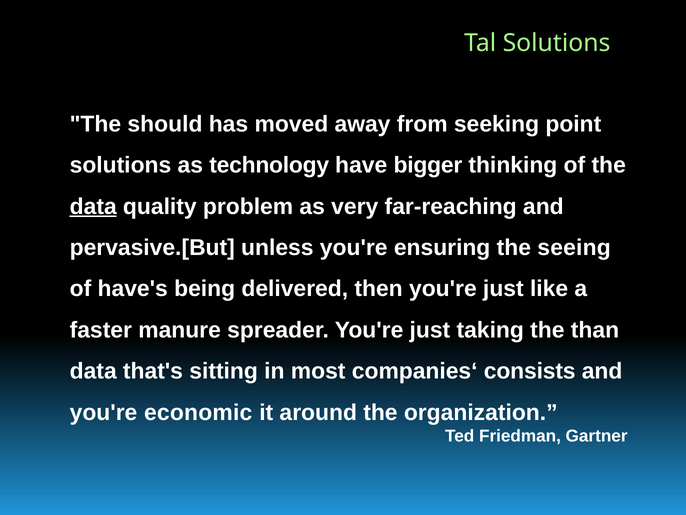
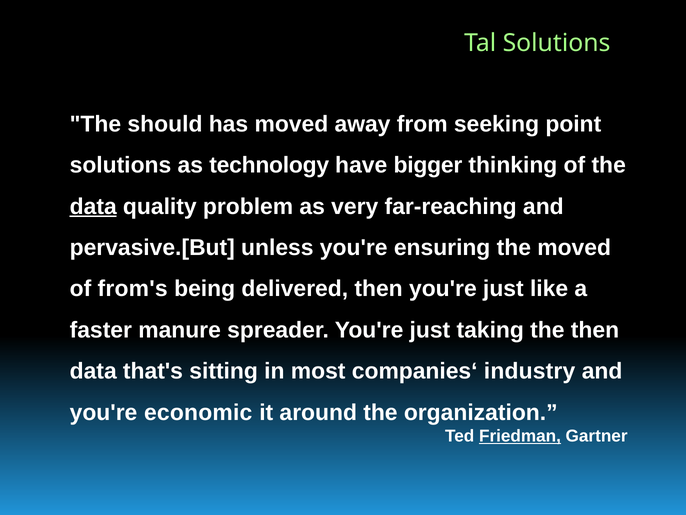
the seeing: seeing -> moved
have's: have's -> from's
the than: than -> then
consists: consists -> industry
Friedman underline: none -> present
